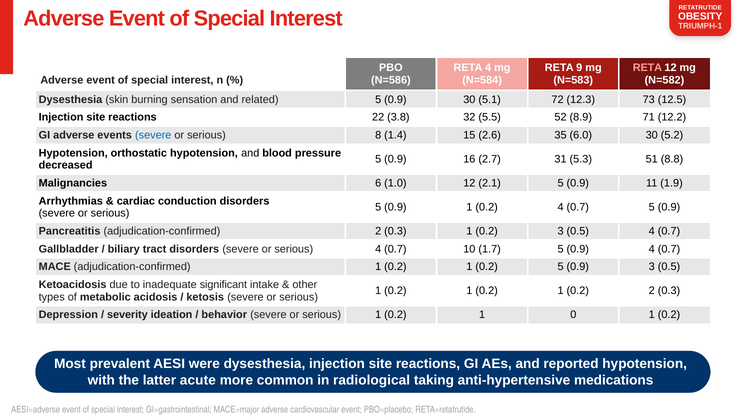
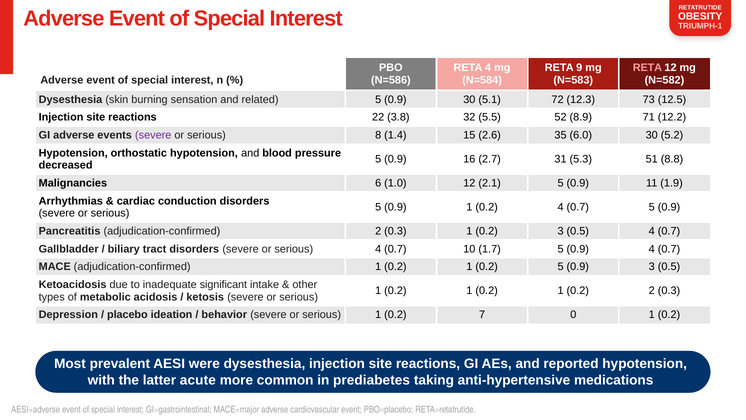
severe at (153, 135) colour: blue -> purple
severity: severity -> placebo
1 at (482, 315): 1 -> 7
radiological: radiological -> prediabetes
